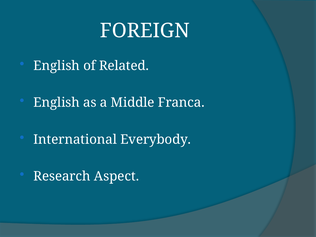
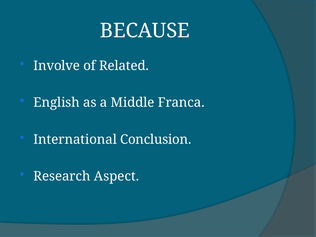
FOREIGN: FOREIGN -> BECAUSE
English at (57, 66): English -> Involve
Everybody: Everybody -> Conclusion
